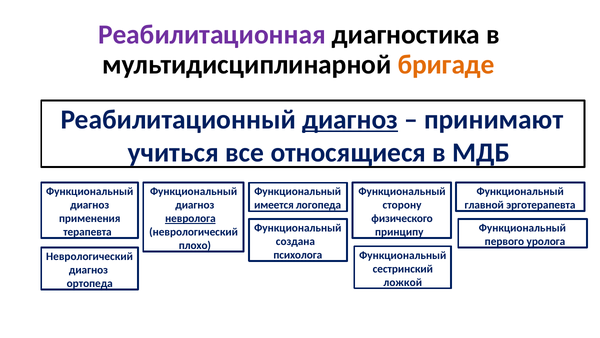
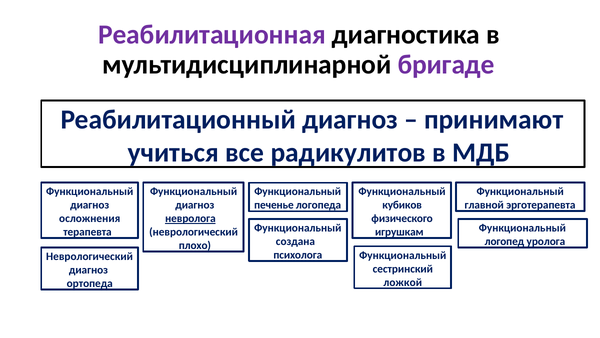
бригаде colour: orange -> purple
диагноз at (350, 119) underline: present -> none
относящиеся: относящиеся -> радикулитов
сторону: сторону -> кубиков
имеется: имеется -> печенье
применения: применения -> осложнения
принципу: принципу -> игрушкам
первого: первого -> логопед
